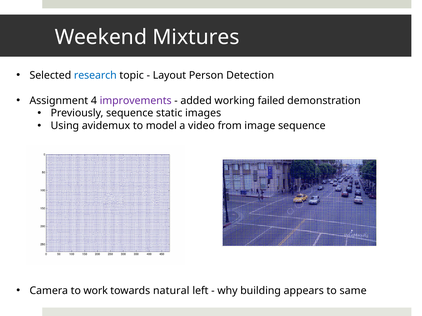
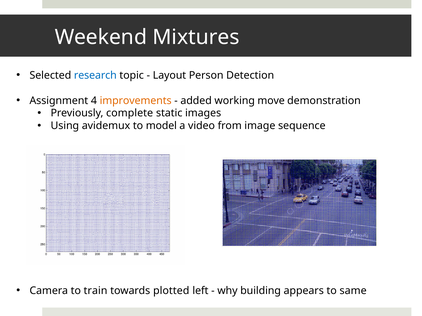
improvements colour: purple -> orange
failed: failed -> move
Previously sequence: sequence -> complete
work: work -> train
natural: natural -> plotted
